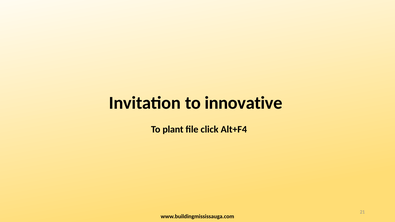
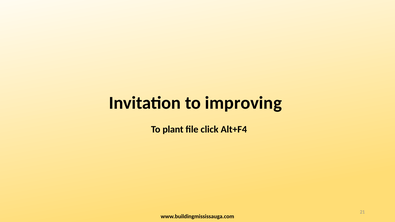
innovative: innovative -> improving
